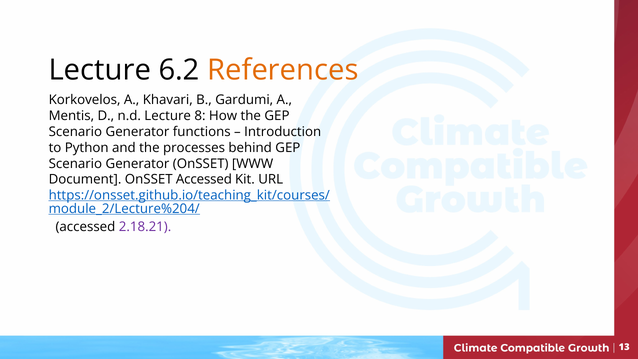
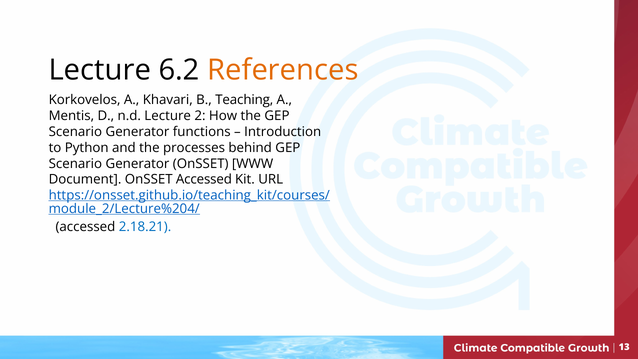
Gardumi: Gardumi -> Teaching
8: 8 -> 2
2.18.21 colour: purple -> blue
